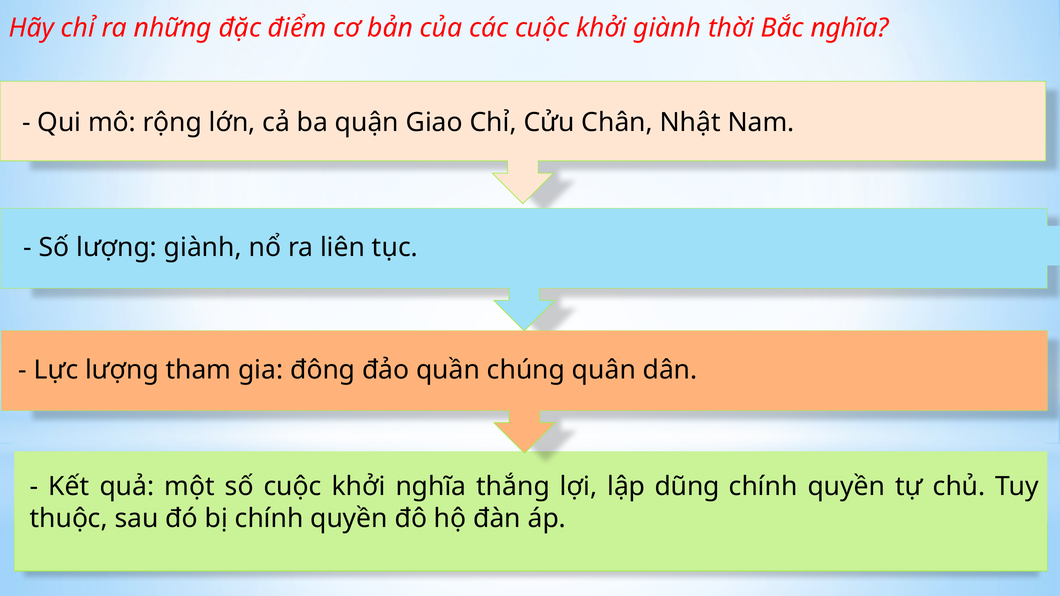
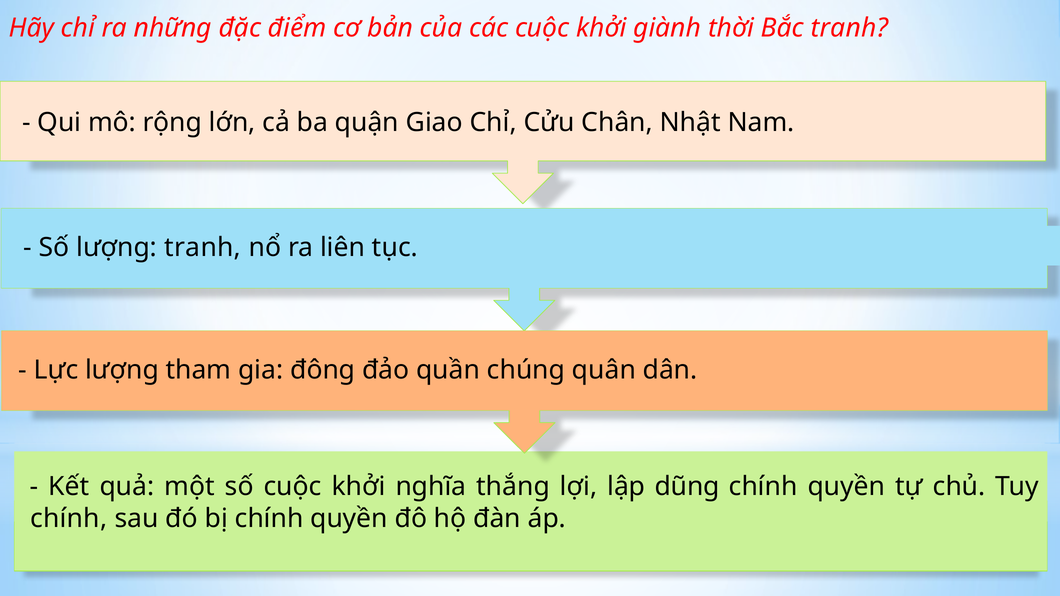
Bắc nghĩa: nghĩa -> tranh
lượng giành: giành -> tranh
thuộc at (69, 519): thuộc -> chính
